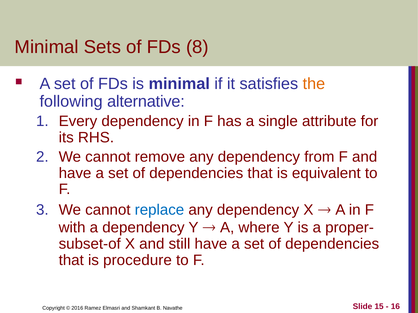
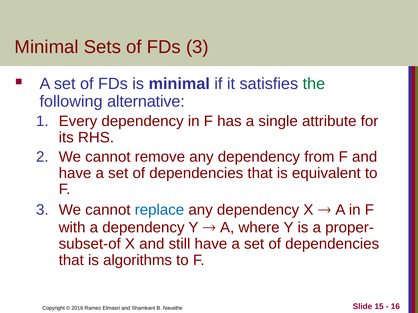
FDs 8: 8 -> 3
the colour: orange -> green
procedure: procedure -> algorithms
